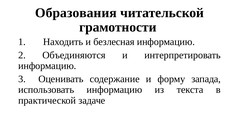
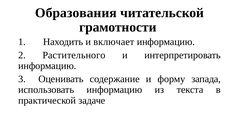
безлесная: безлесная -> включает
Объединяются: Объединяются -> Растительного
